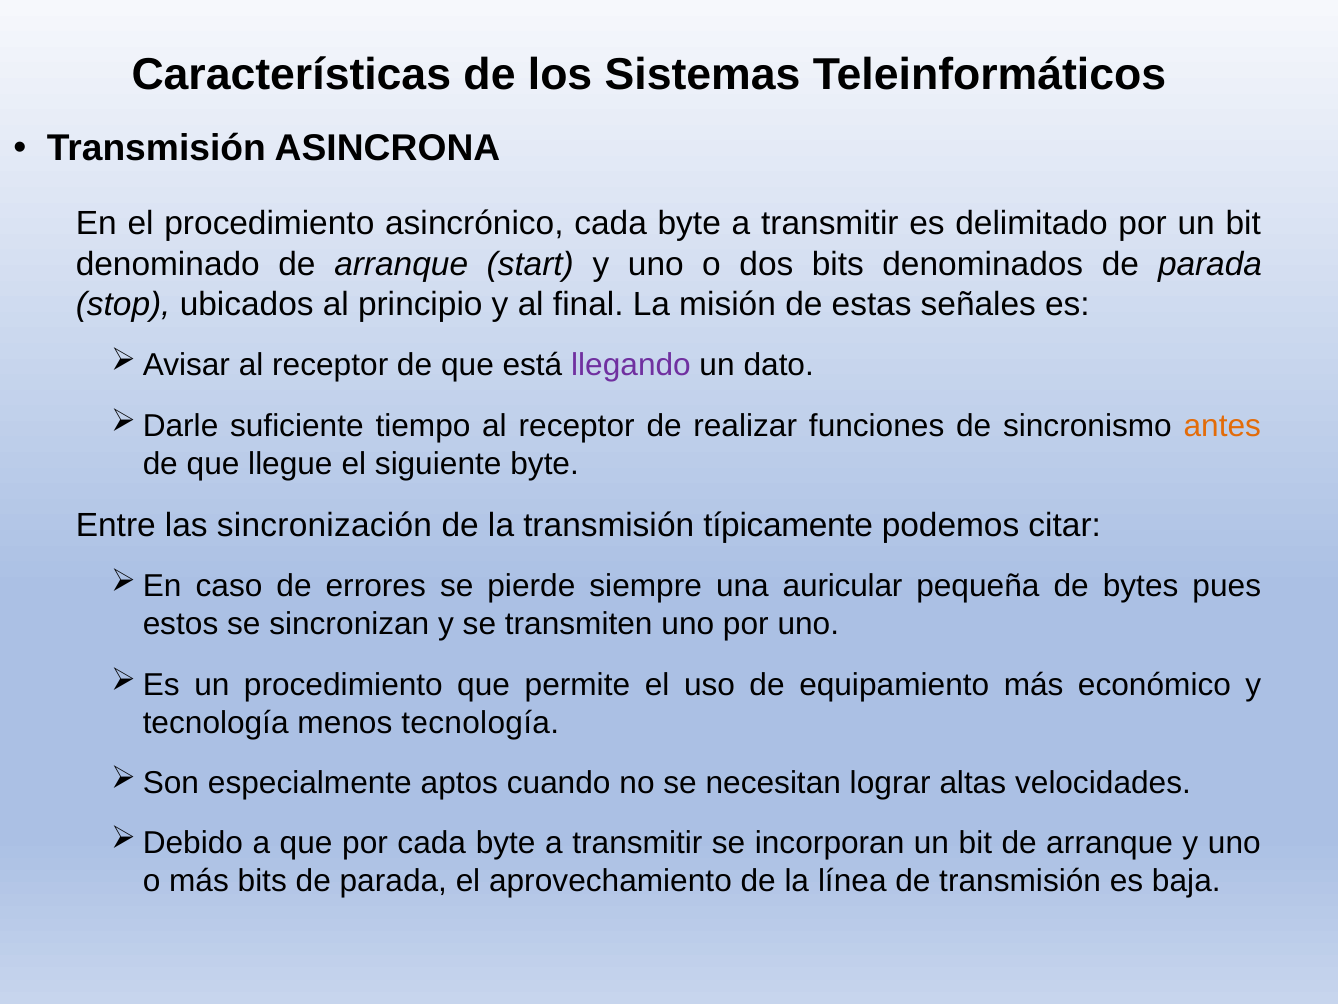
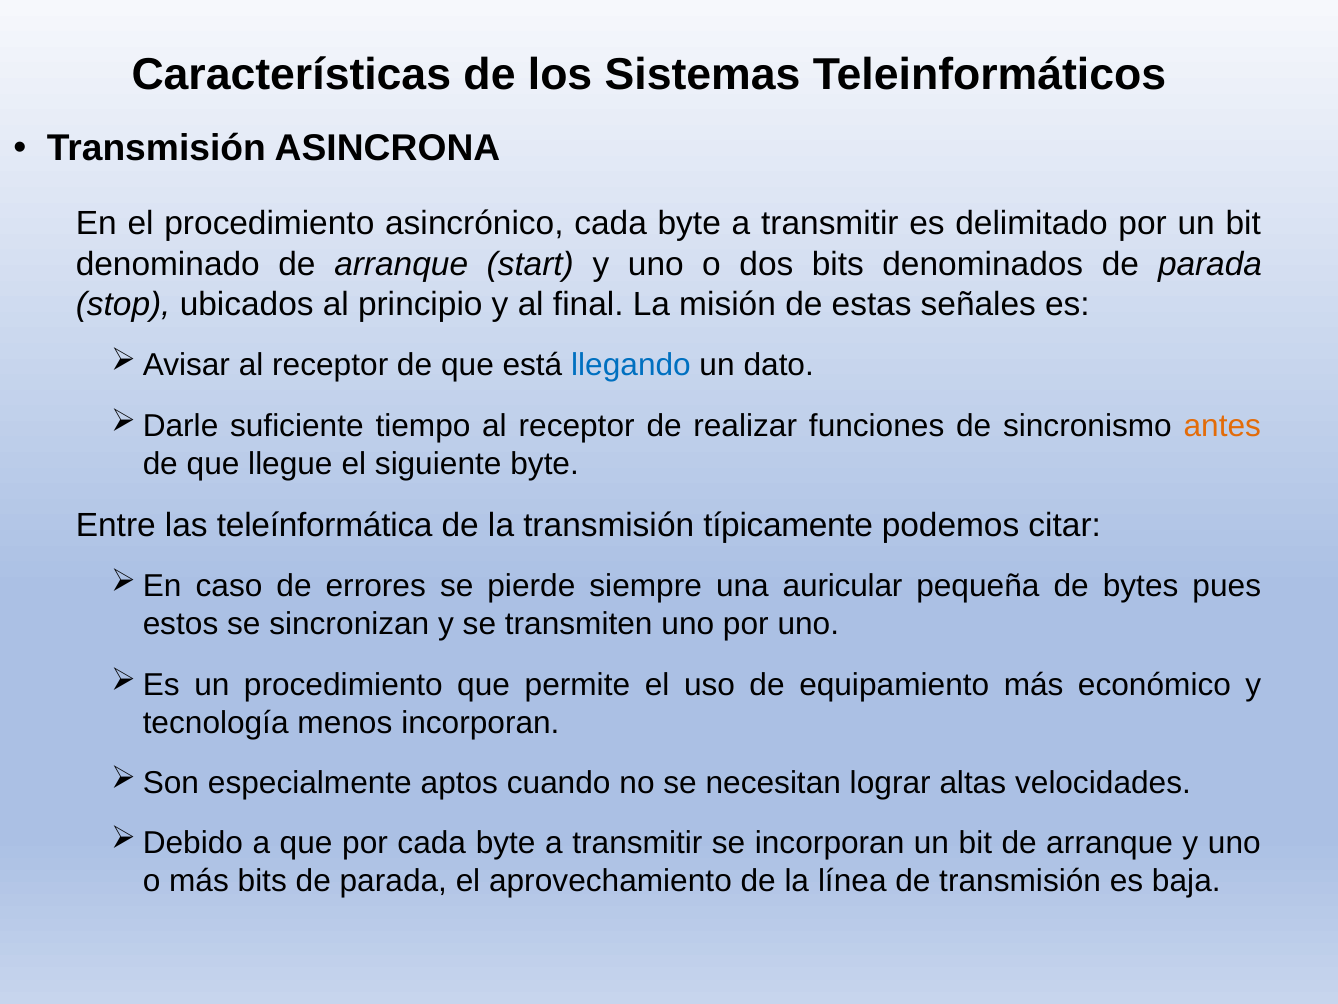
llegando colour: purple -> blue
sincronización: sincronización -> teleínformática
menos tecnología: tecnología -> incorporan
